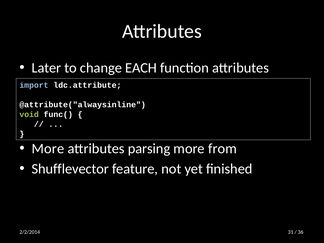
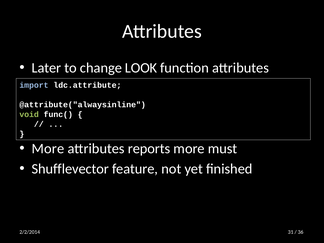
EACH: EACH -> LOOK
parsing: parsing -> reports
from: from -> must
